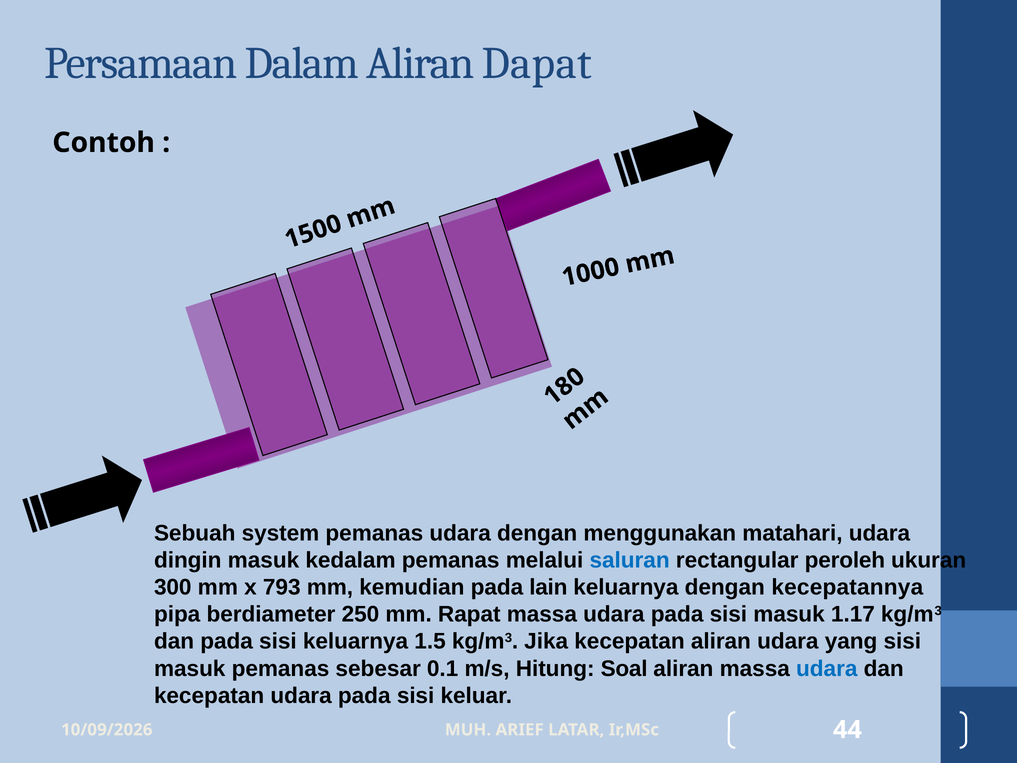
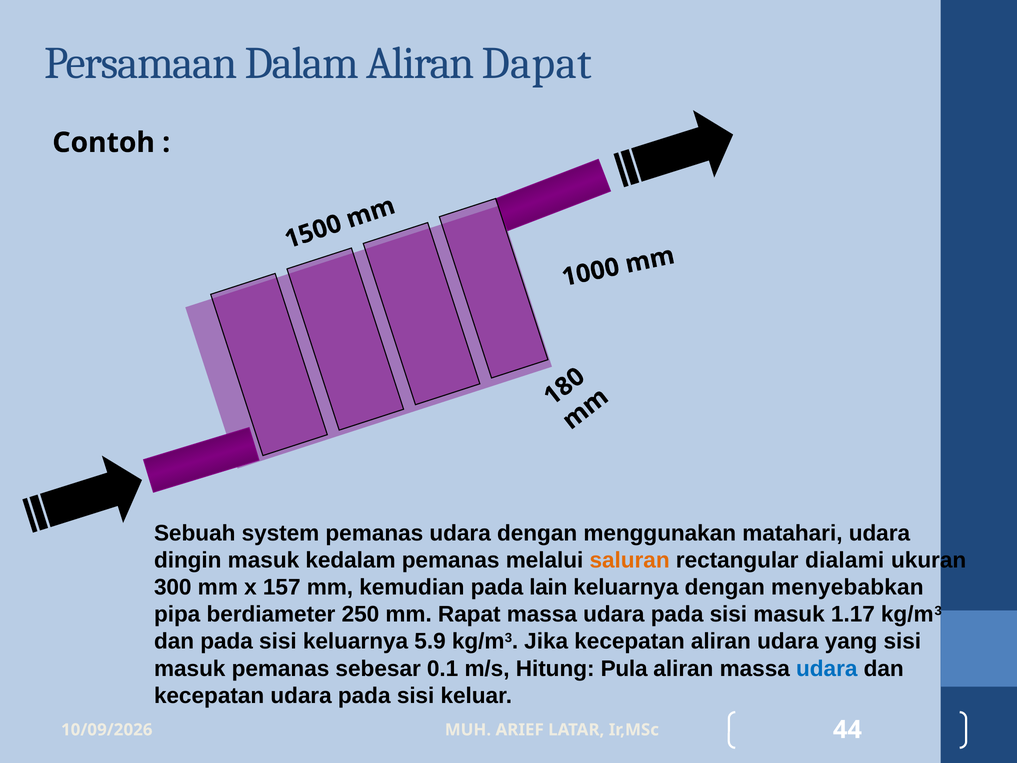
saluran colour: blue -> orange
peroleh: peroleh -> dialami
793: 793 -> 157
kecepatannya: kecepatannya -> menyebabkan
1.5: 1.5 -> 5.9
Soal: Soal -> Pula
